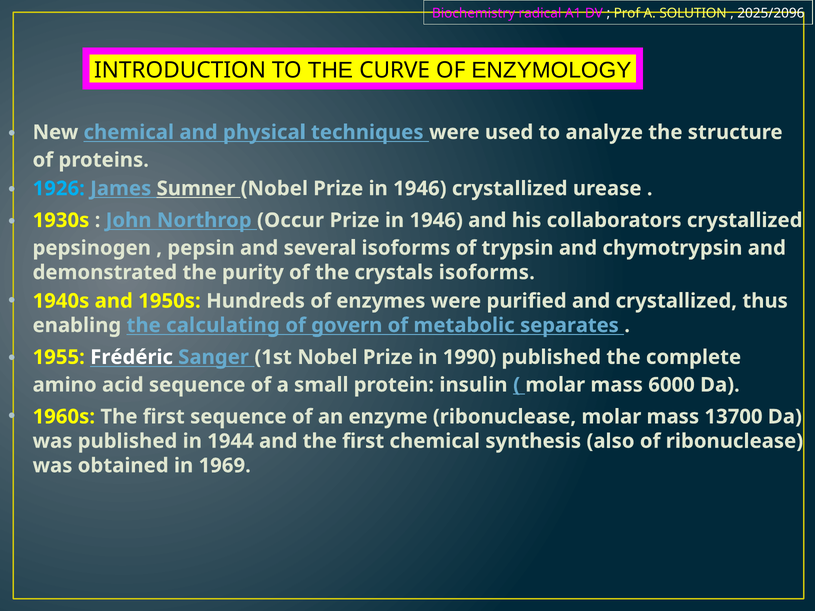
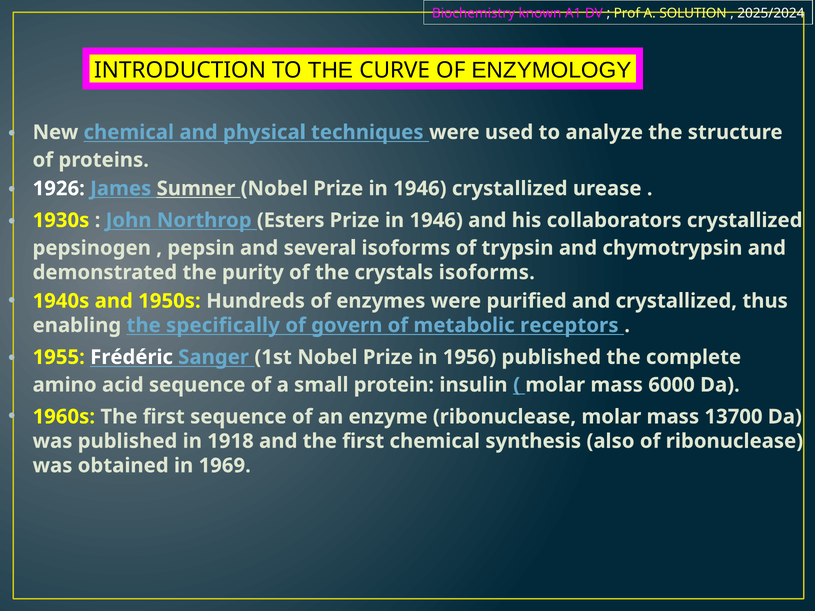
radical: radical -> known
2025/2096: 2025/2096 -> 2025/2024
1926 colour: light blue -> white
Occur: Occur -> Esters
calculating: calculating -> specifically
separates: separates -> receptors
1990: 1990 -> 1956
1944: 1944 -> 1918
